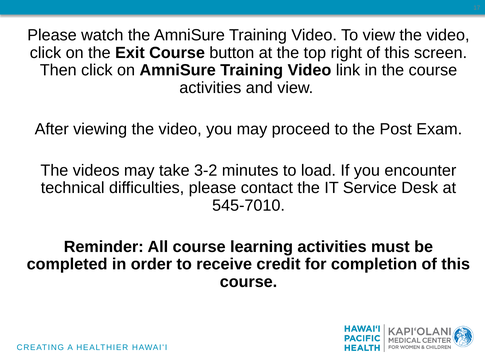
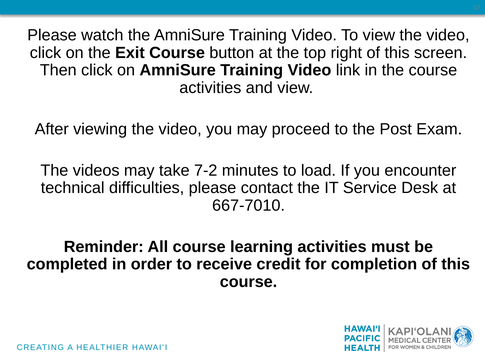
3-2: 3-2 -> 7-2
545-7010: 545-7010 -> 667-7010
